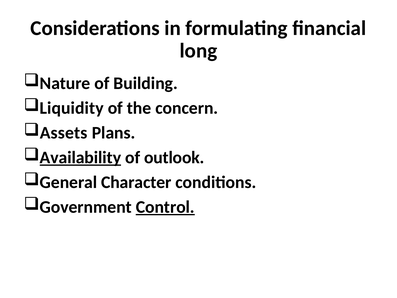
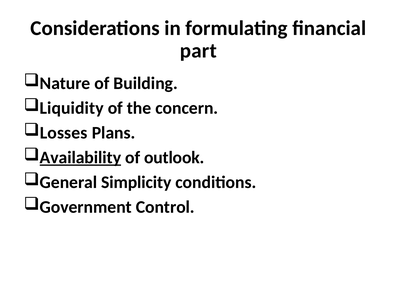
long: long -> part
Assets: Assets -> Losses
Character: Character -> Simplicity
Control underline: present -> none
